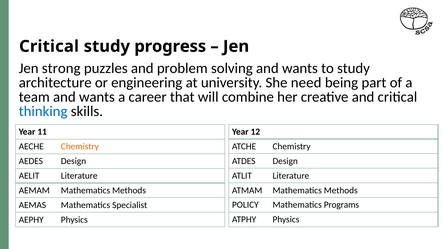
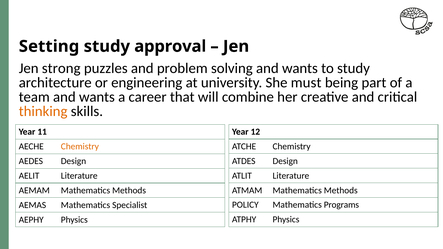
Critical at (49, 46): Critical -> Setting
progress: progress -> approval
need: need -> must
thinking colour: blue -> orange
